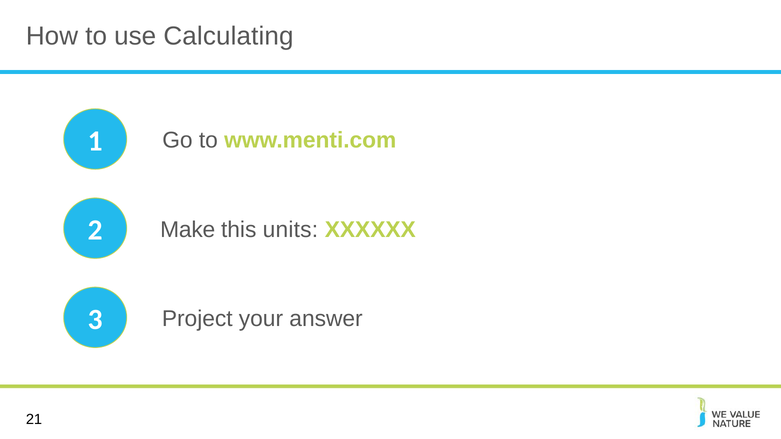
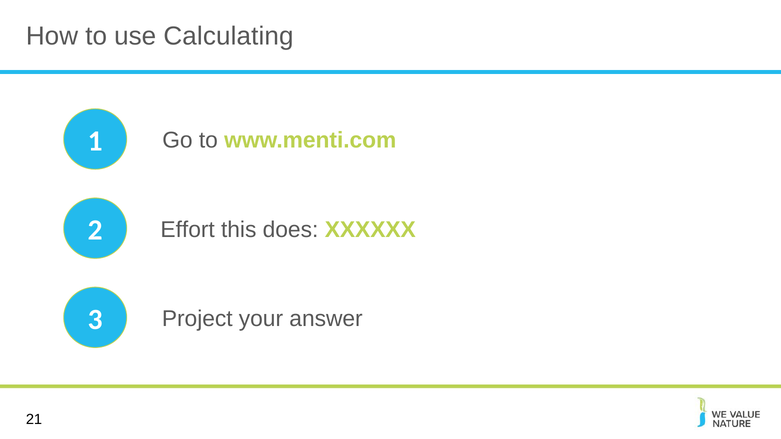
Make: Make -> Effort
units: units -> does
